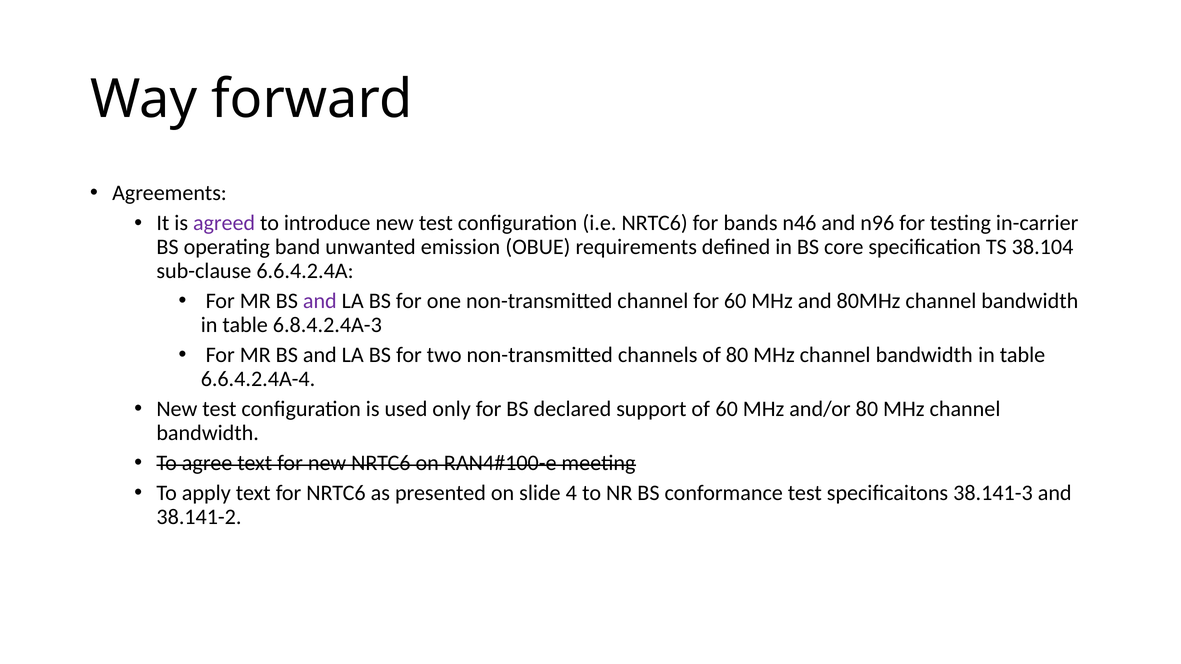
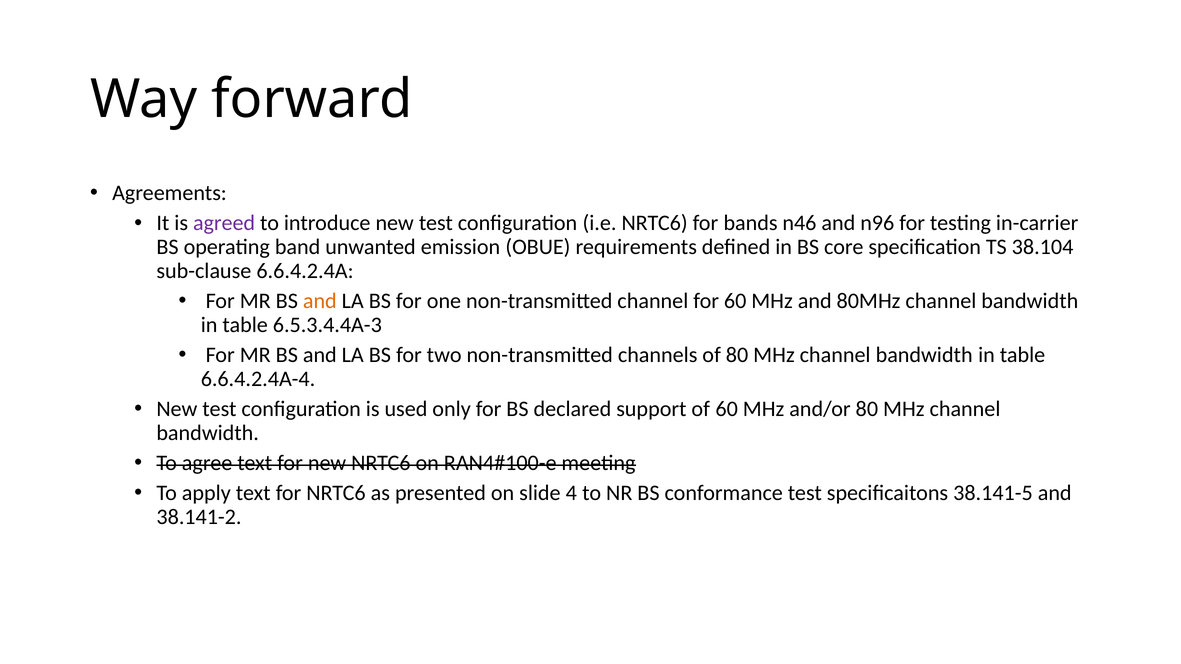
and at (320, 301) colour: purple -> orange
6.8.4.2.4A-3: 6.8.4.2.4A-3 -> 6.5.3.4.4A-3
38.141-3: 38.141-3 -> 38.141-5
